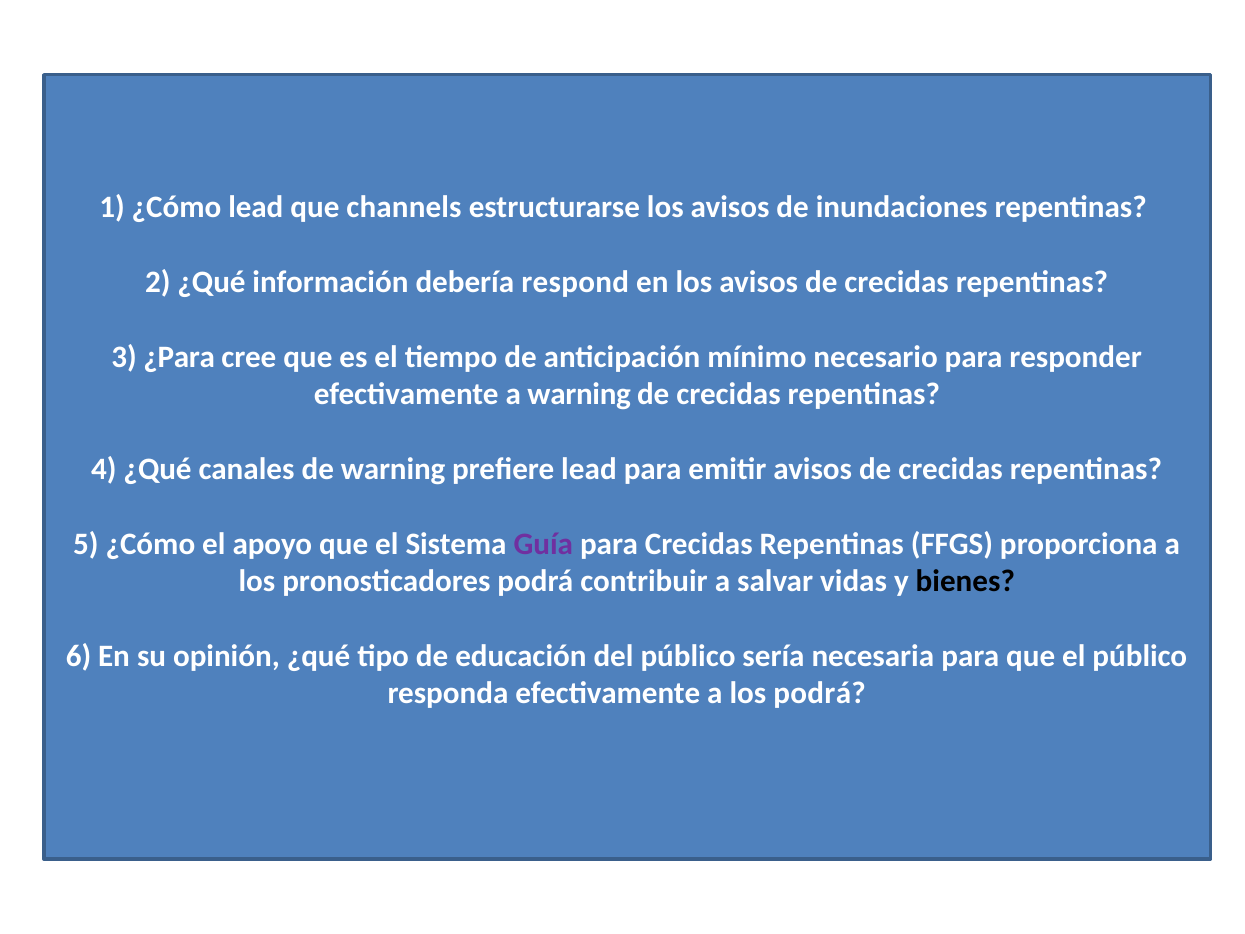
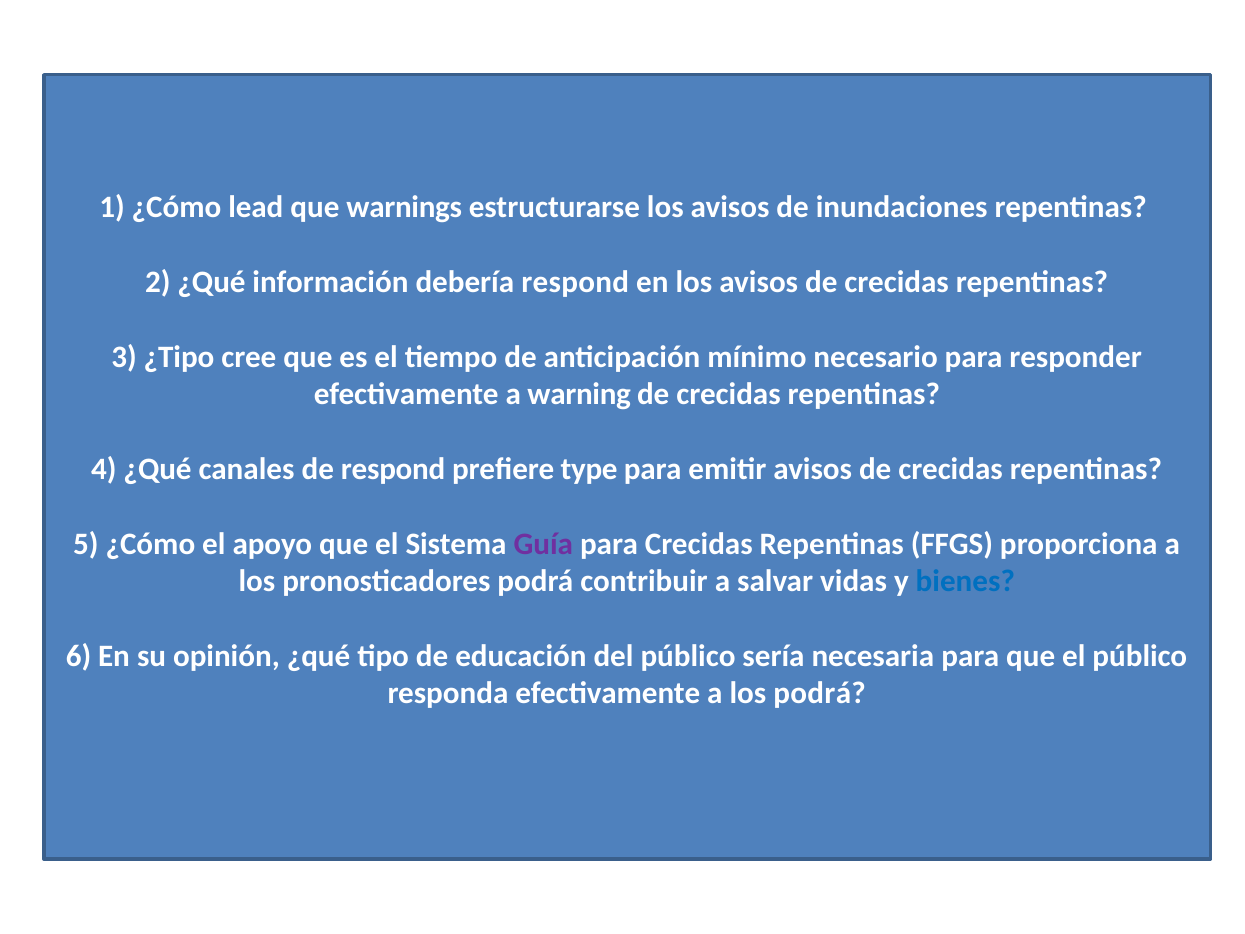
que channels: channels -> warnings
¿Para: ¿Para -> ¿Tipo
de warning: warning -> respond
prefiere lead: lead -> type
bienes colour: black -> blue
